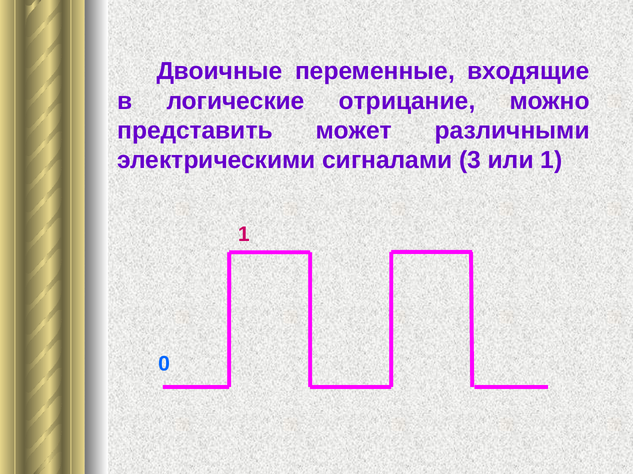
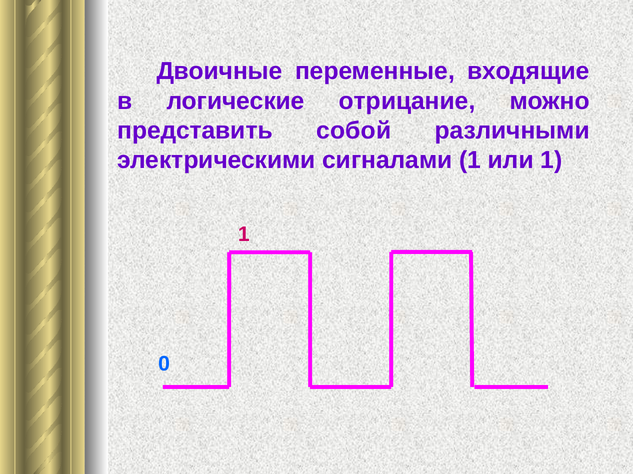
может: может -> собой
сигналами 3: 3 -> 1
